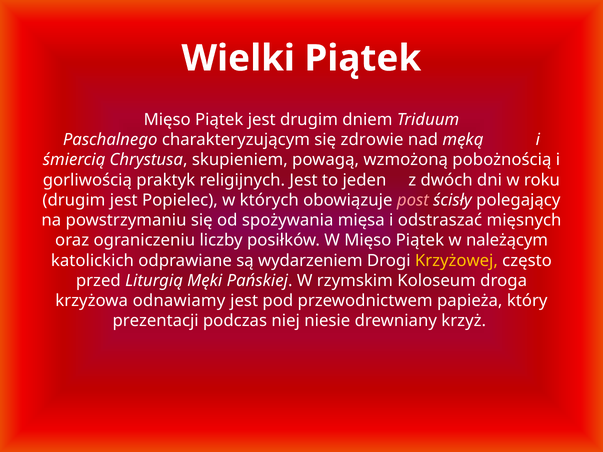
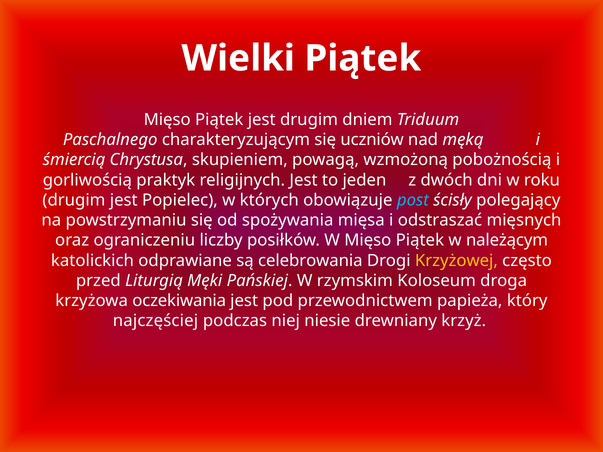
zdrowie: zdrowie -> uczniów
post colour: pink -> light blue
wydarzeniem: wydarzeniem -> celebrowania
odnawiamy: odnawiamy -> oczekiwania
prezentacji: prezentacji -> najczęściej
